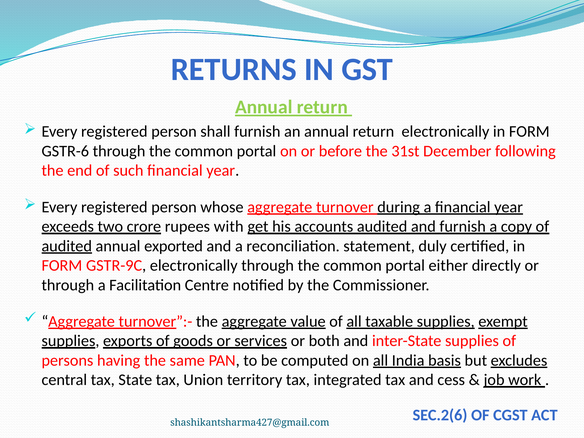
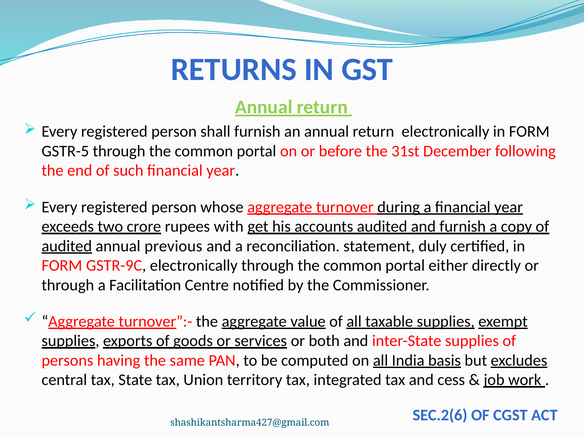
GSTR-6: GSTR-6 -> GSTR-5
exported: exported -> previous
